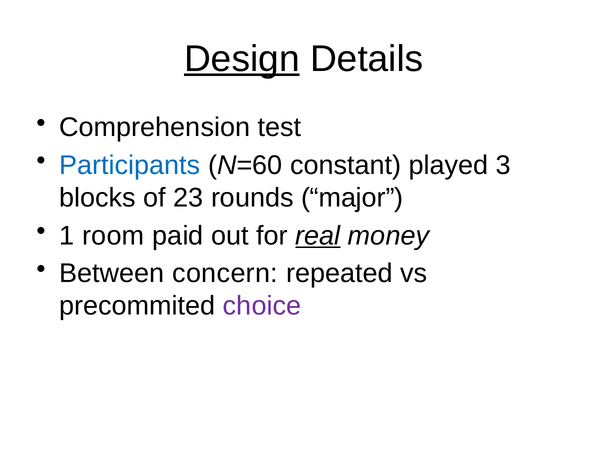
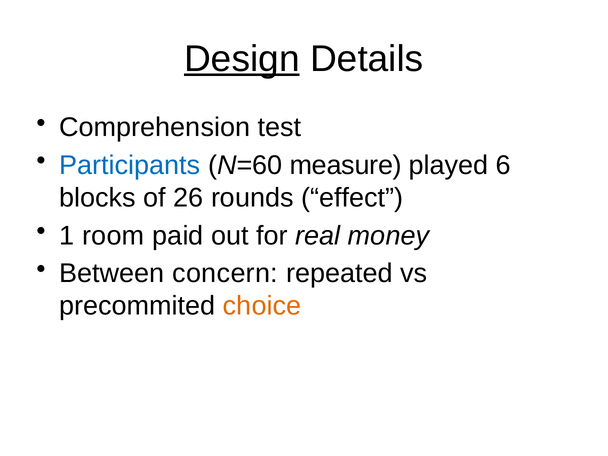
constant: constant -> measure
3: 3 -> 6
23: 23 -> 26
major: major -> effect
real underline: present -> none
choice colour: purple -> orange
